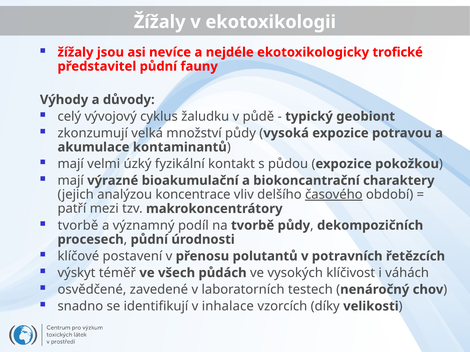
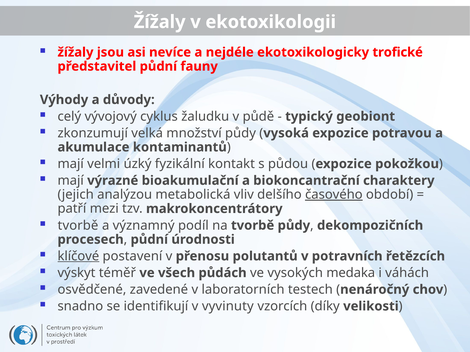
koncentrace: koncentrace -> metabolická
klíčové underline: none -> present
klíčivost: klíčivost -> medaka
inhalace: inhalace -> vyvinuty
